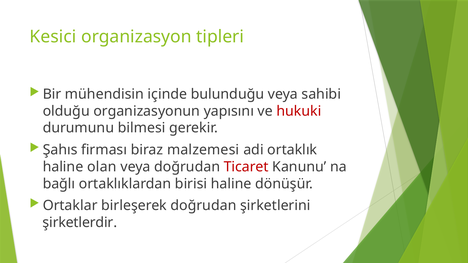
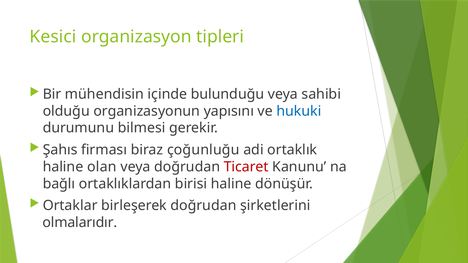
hukuki colour: red -> blue
malzemesi: malzemesi -> çoğunluğu
şirketlerdir: şirketlerdir -> olmalarıdır
